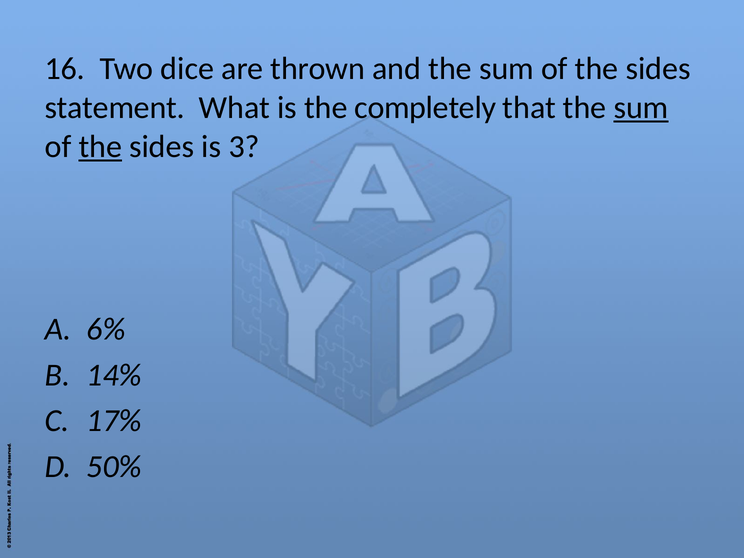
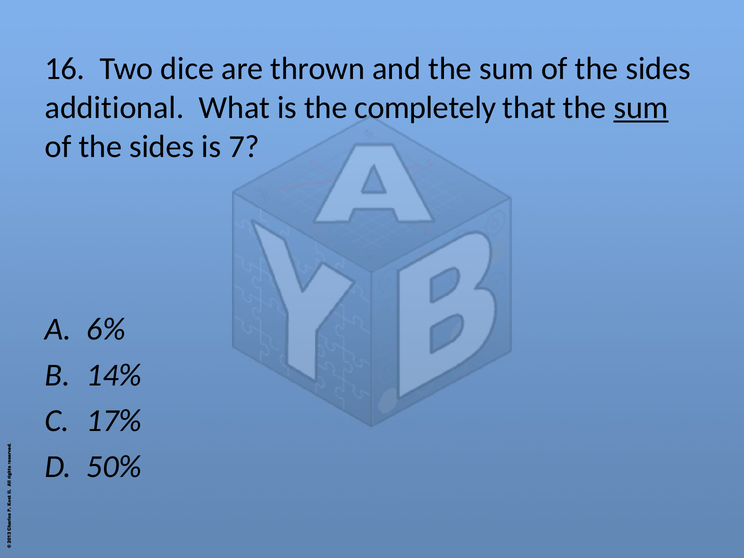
statement: statement -> additional
the at (100, 147) underline: present -> none
3: 3 -> 7
